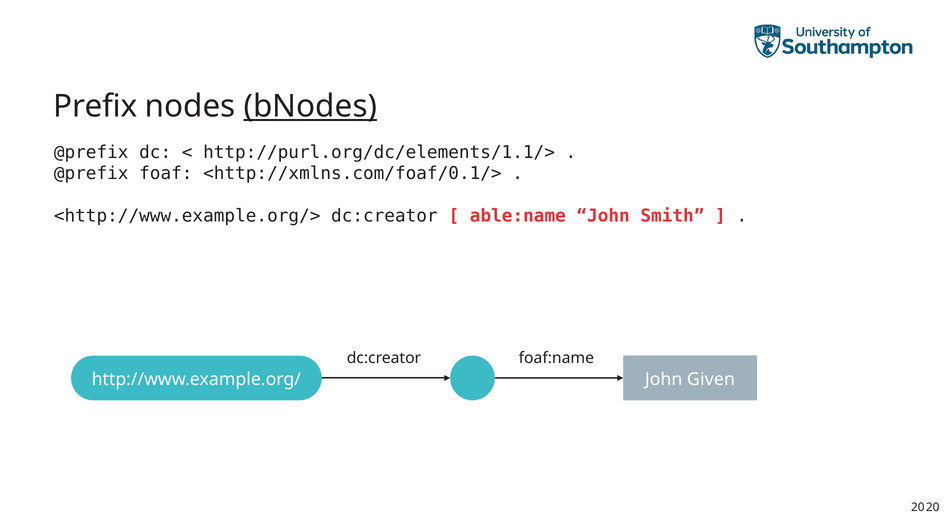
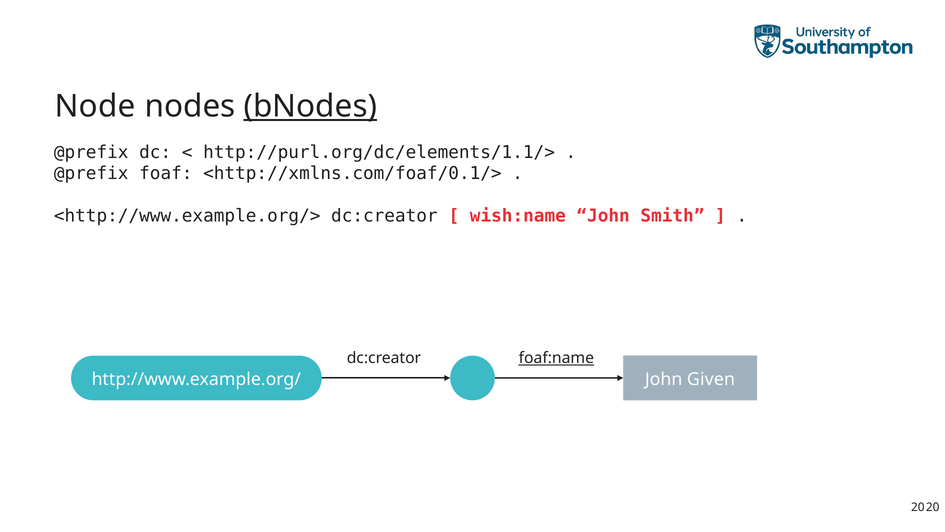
Prefix: Prefix -> Node
able:name: able:name -> wish:name
foaf:name underline: none -> present
